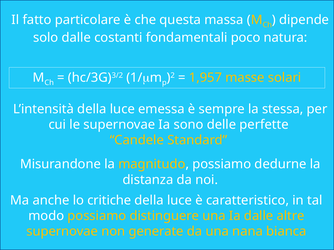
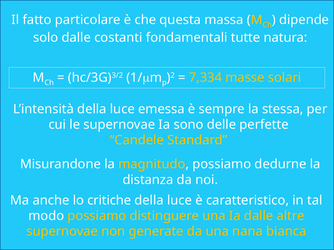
poco: poco -> tutte
1,957: 1,957 -> 7,334
